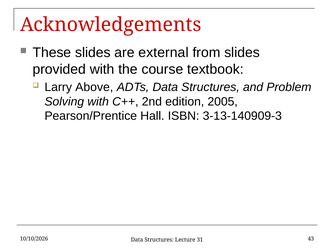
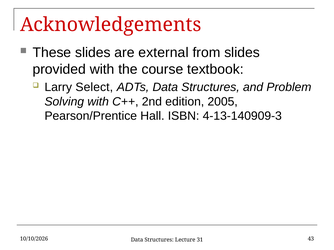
Above: Above -> Select
3-13-140909-3: 3-13-140909-3 -> 4-13-140909-3
